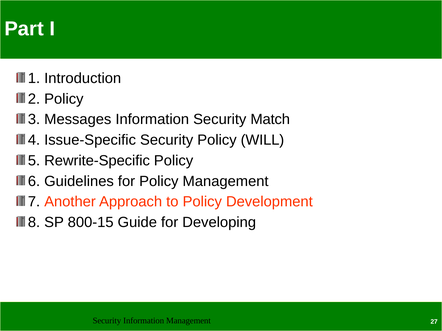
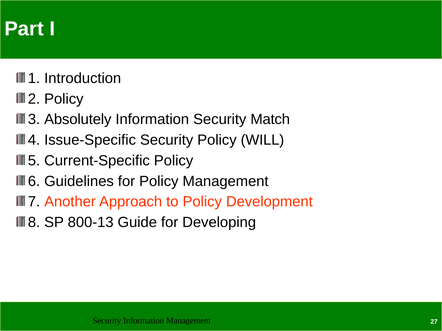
Messages: Messages -> Absolutely
Rewrite-Specific: Rewrite-Specific -> Current-Specific
800-15: 800-15 -> 800-13
